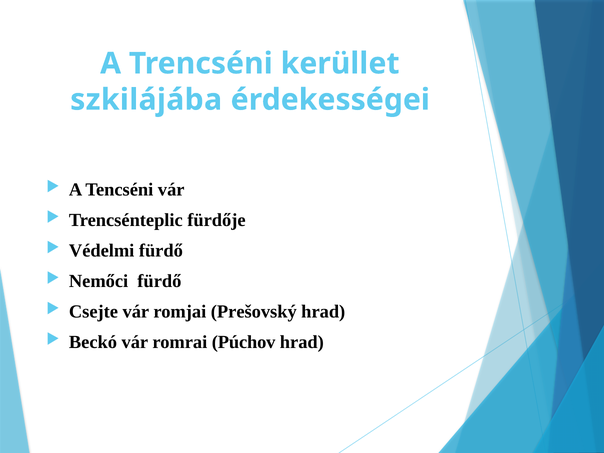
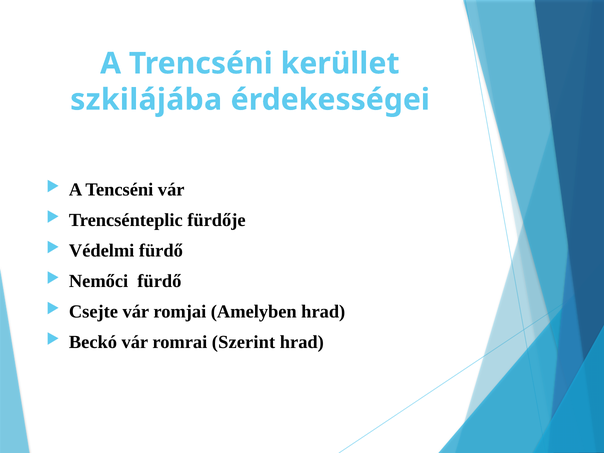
Prešovský: Prešovský -> Amelyben
Púchov: Púchov -> Szerint
